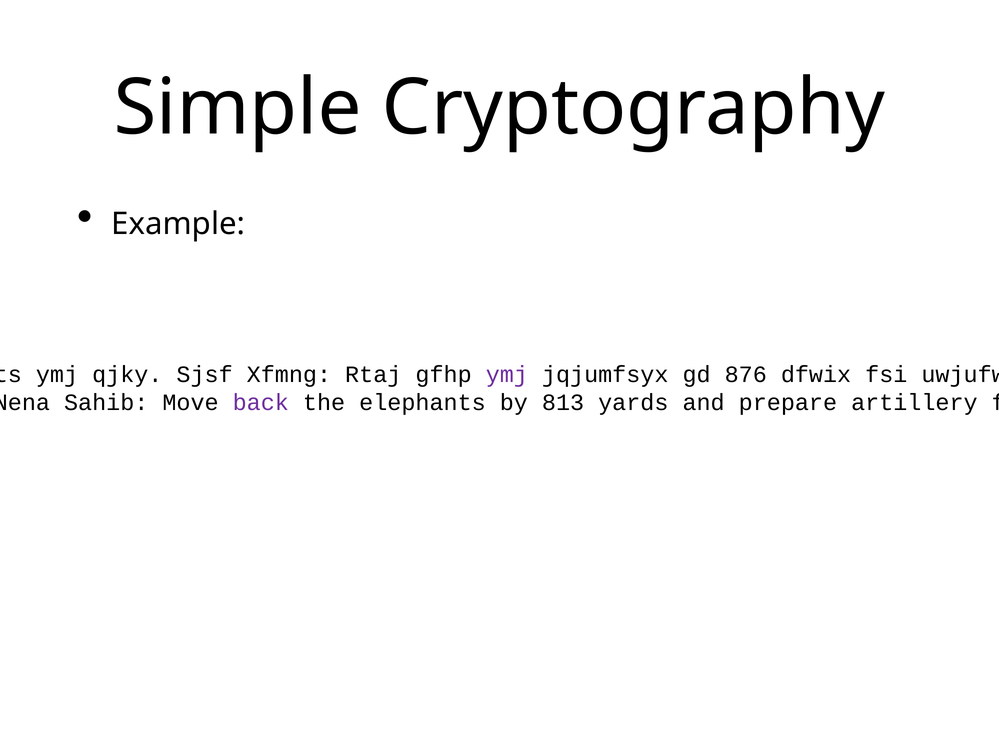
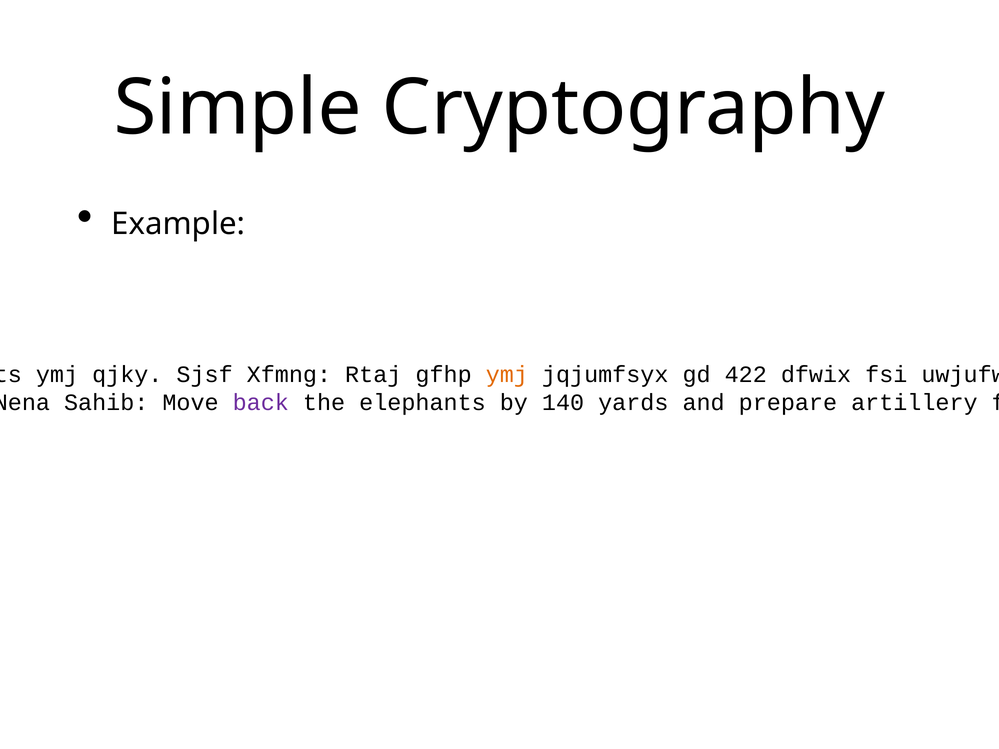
ymj at (507, 374) colour: purple -> orange
876: 876 -> 422
813: 813 -> 140
